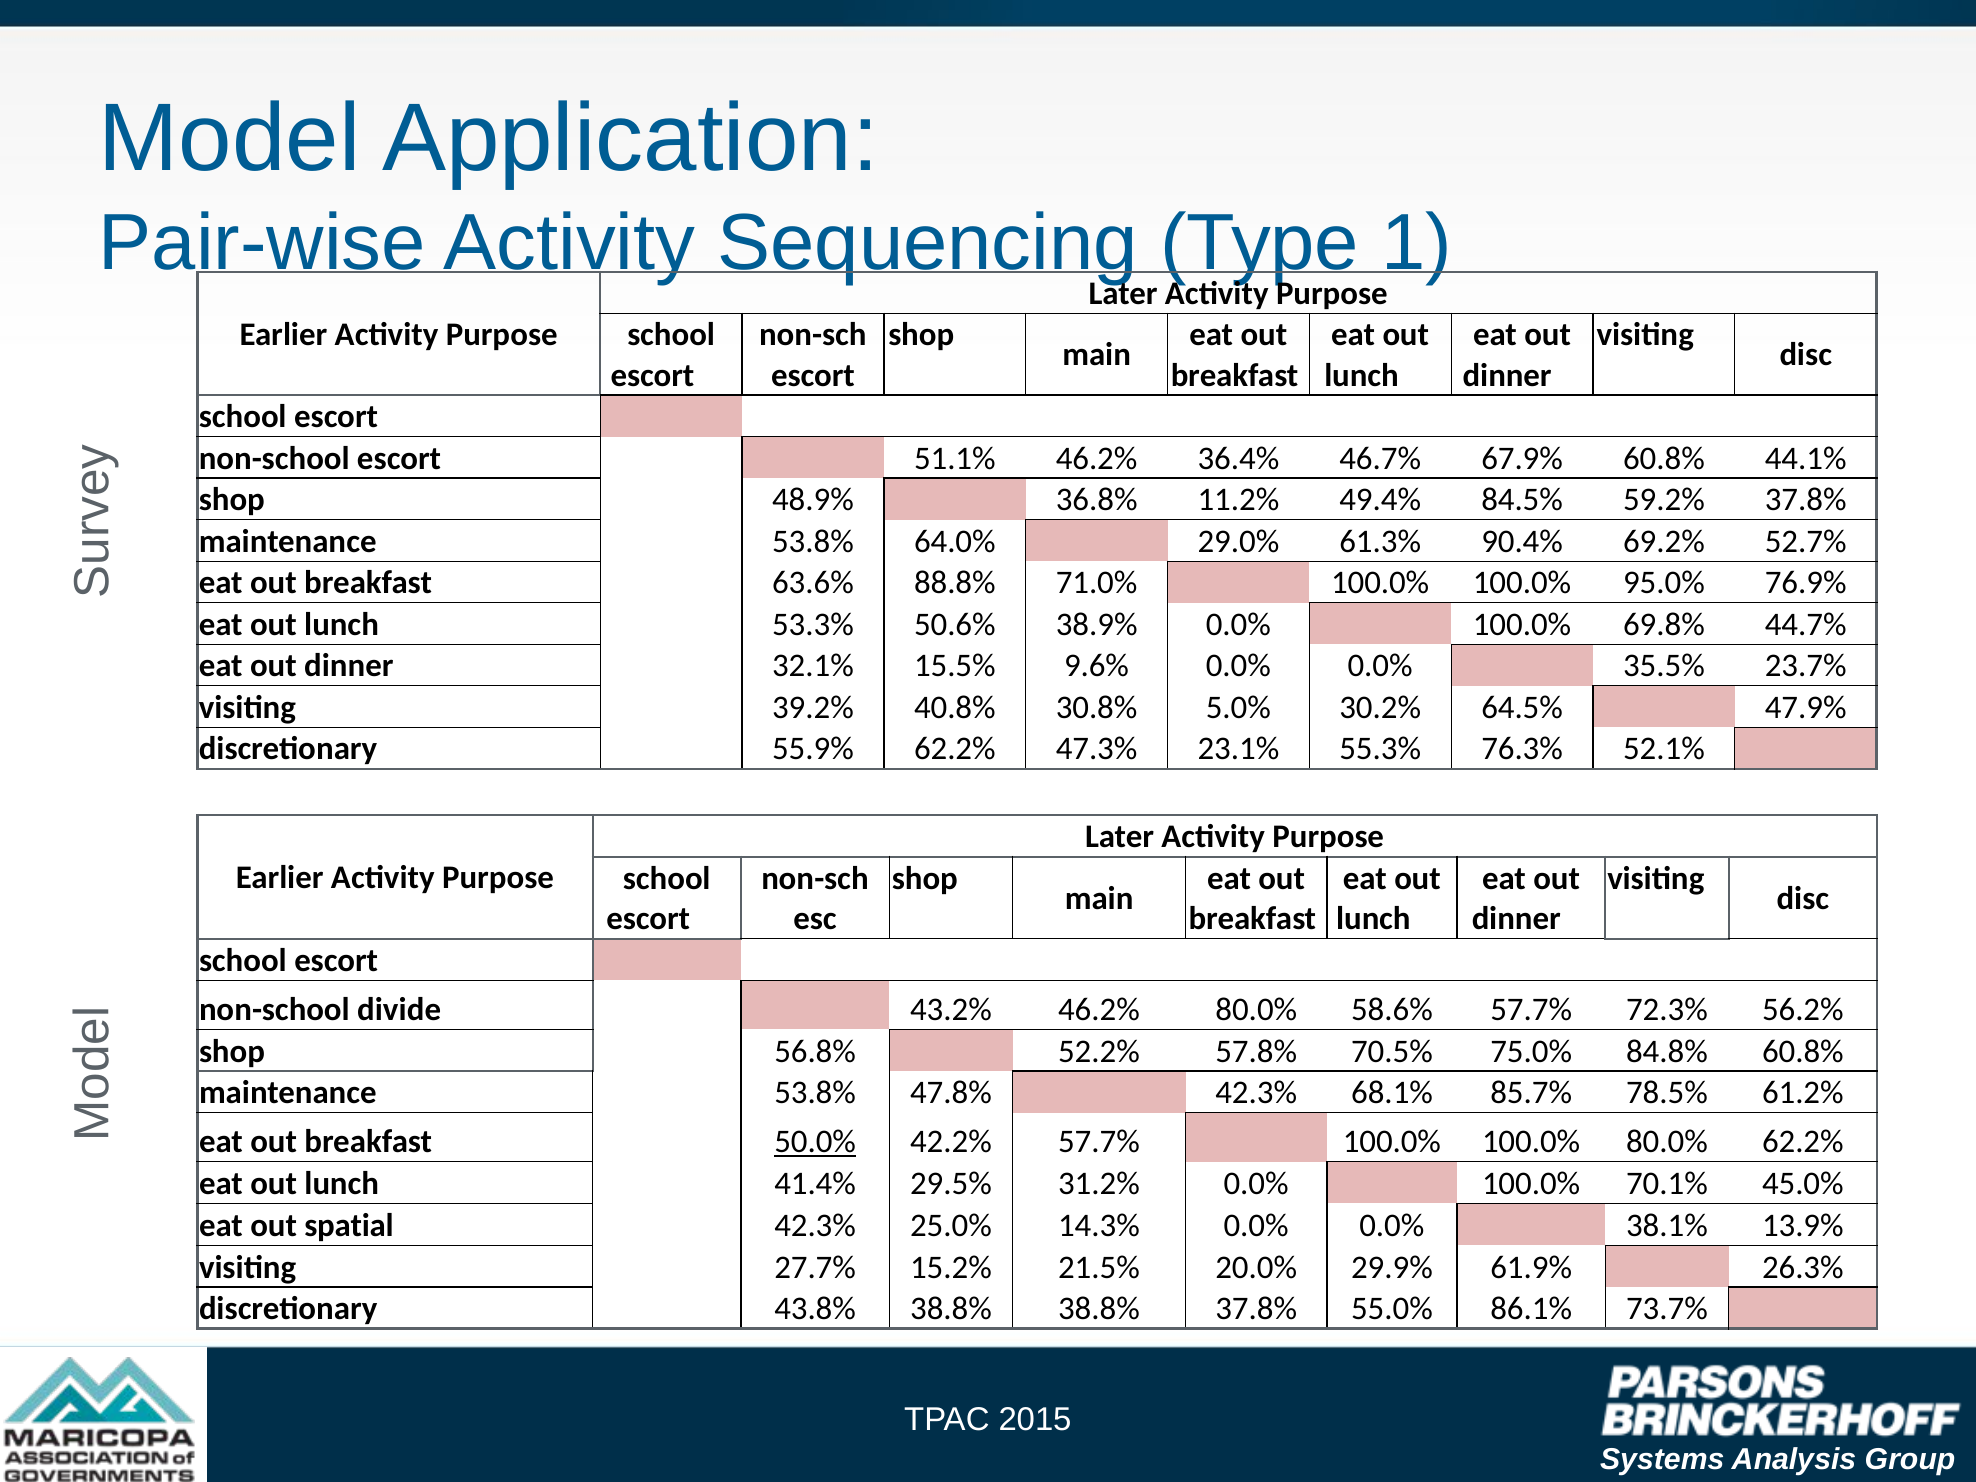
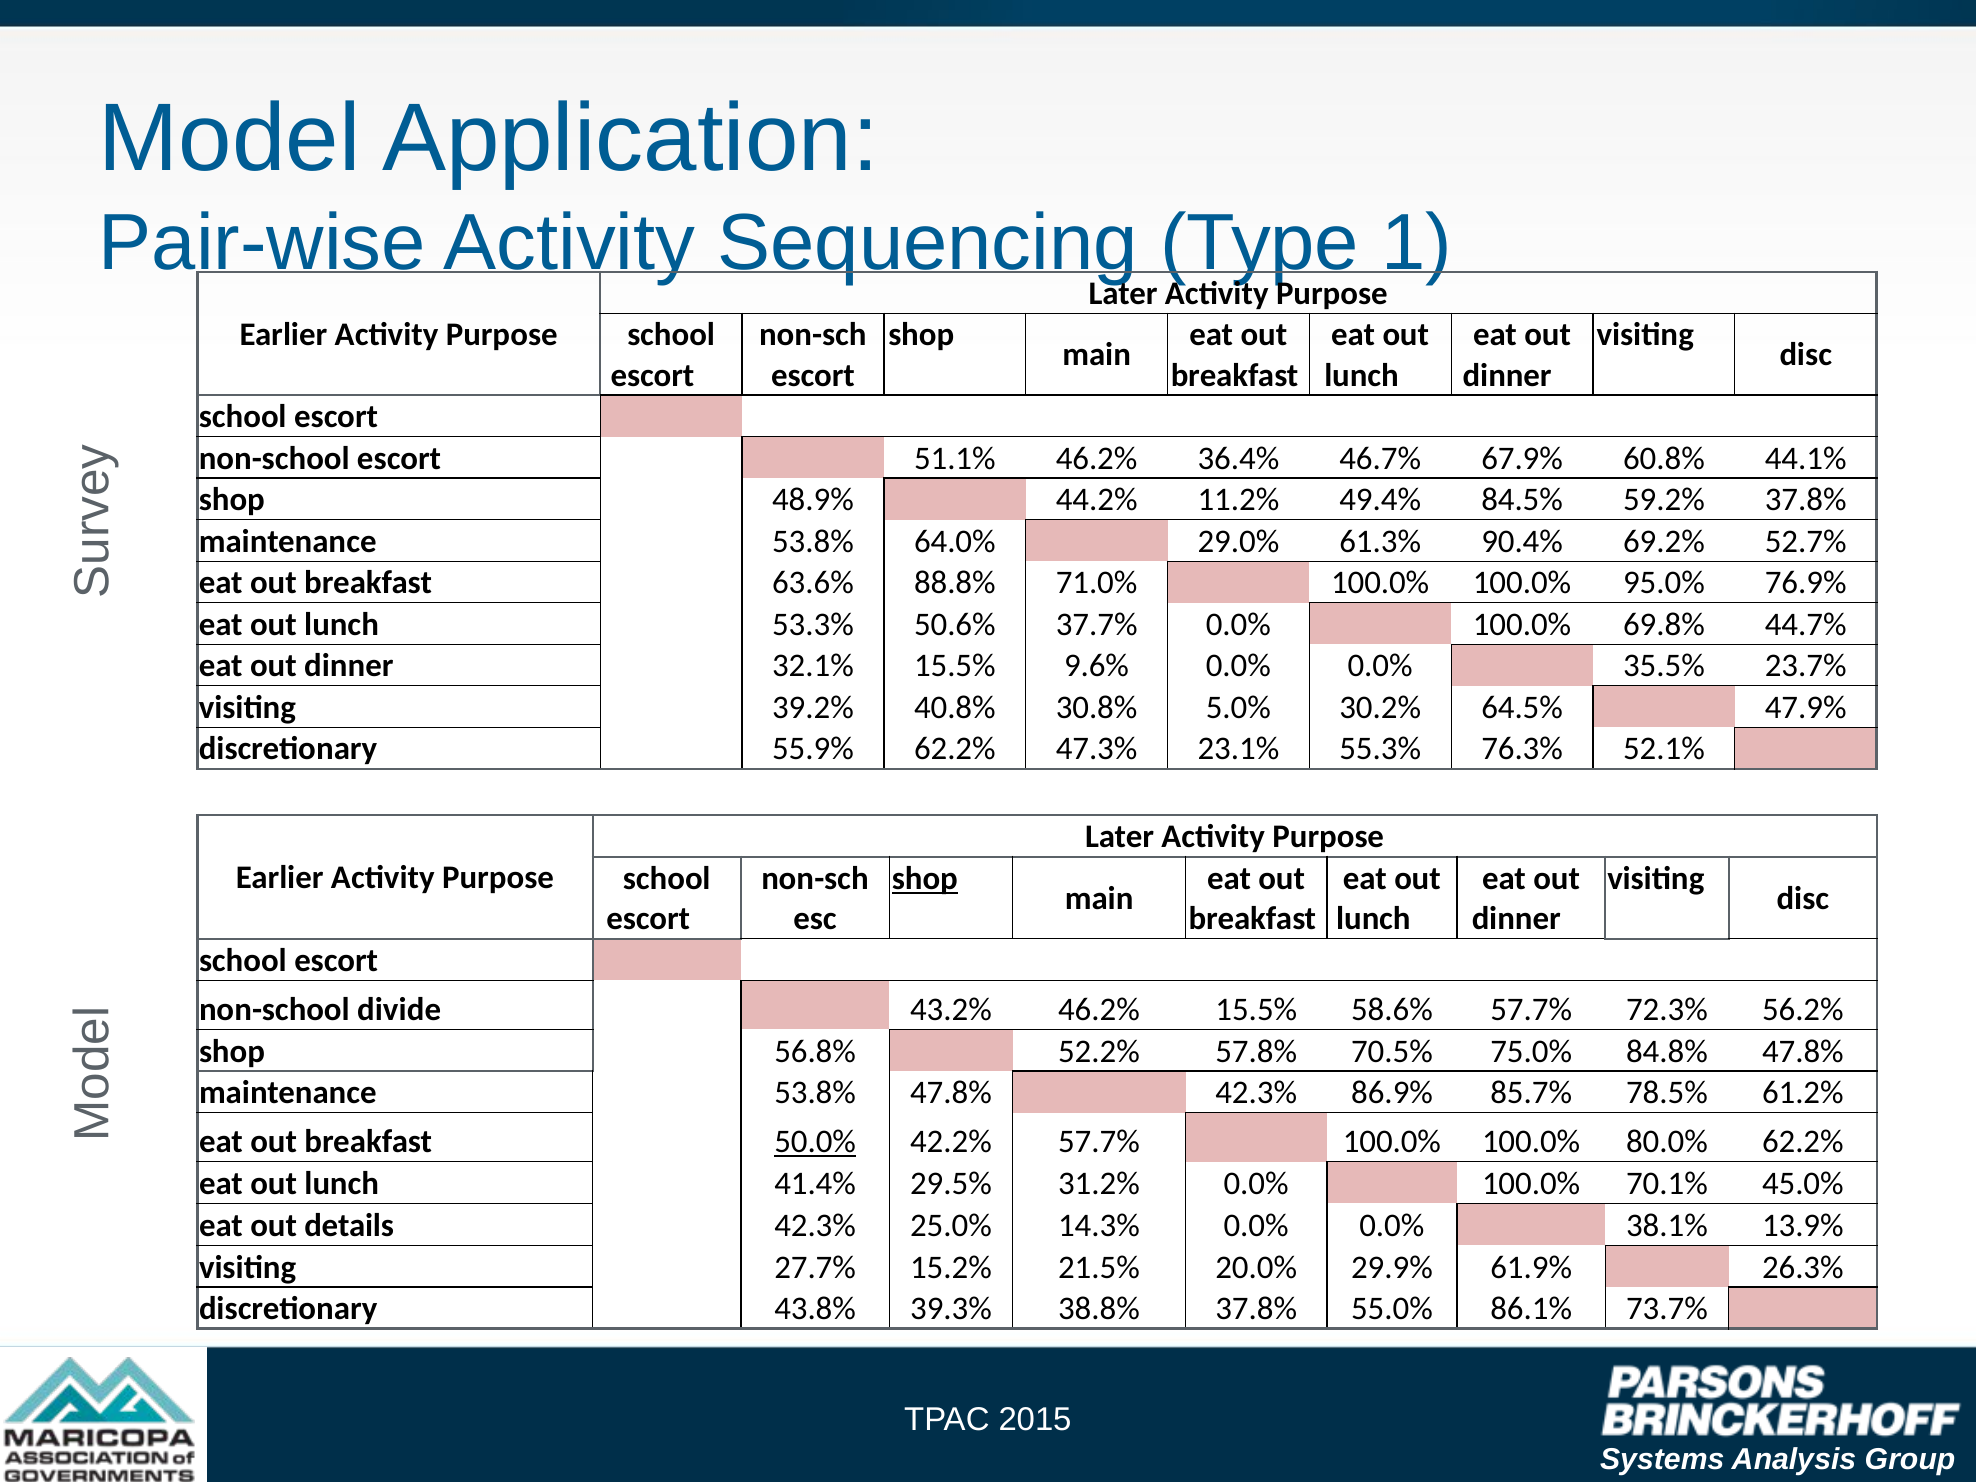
36.8%: 36.8% -> 44.2%
38.9%: 38.9% -> 37.7%
shop at (925, 879) underline: none -> present
46.2% 80.0%: 80.0% -> 15.5%
84.8% 60.8%: 60.8% -> 47.8%
68.1%: 68.1% -> 86.9%
spatial: spatial -> details
43.8% 38.8%: 38.8% -> 39.3%
